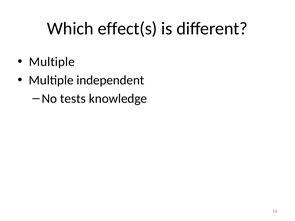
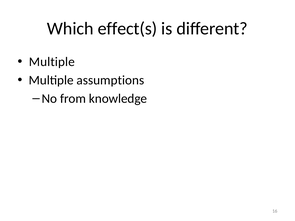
independent: independent -> assumptions
tests: tests -> from
